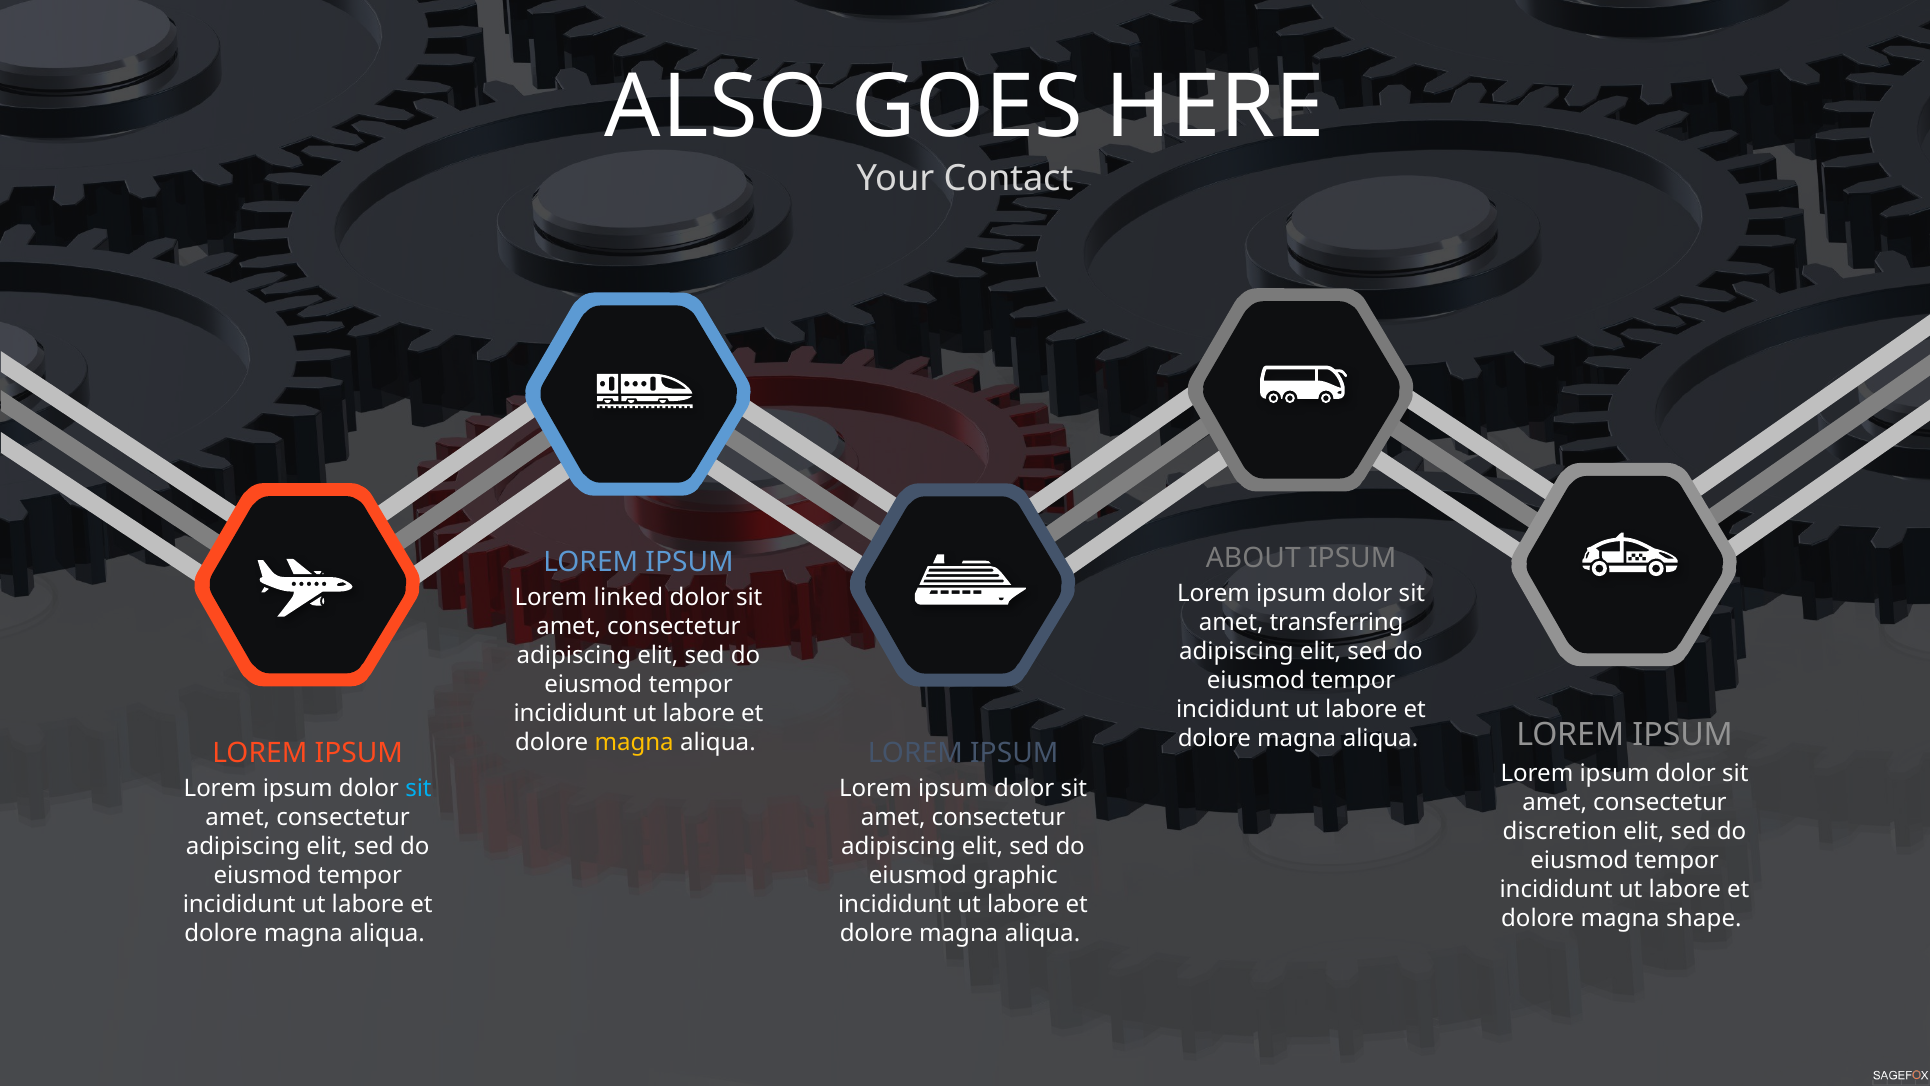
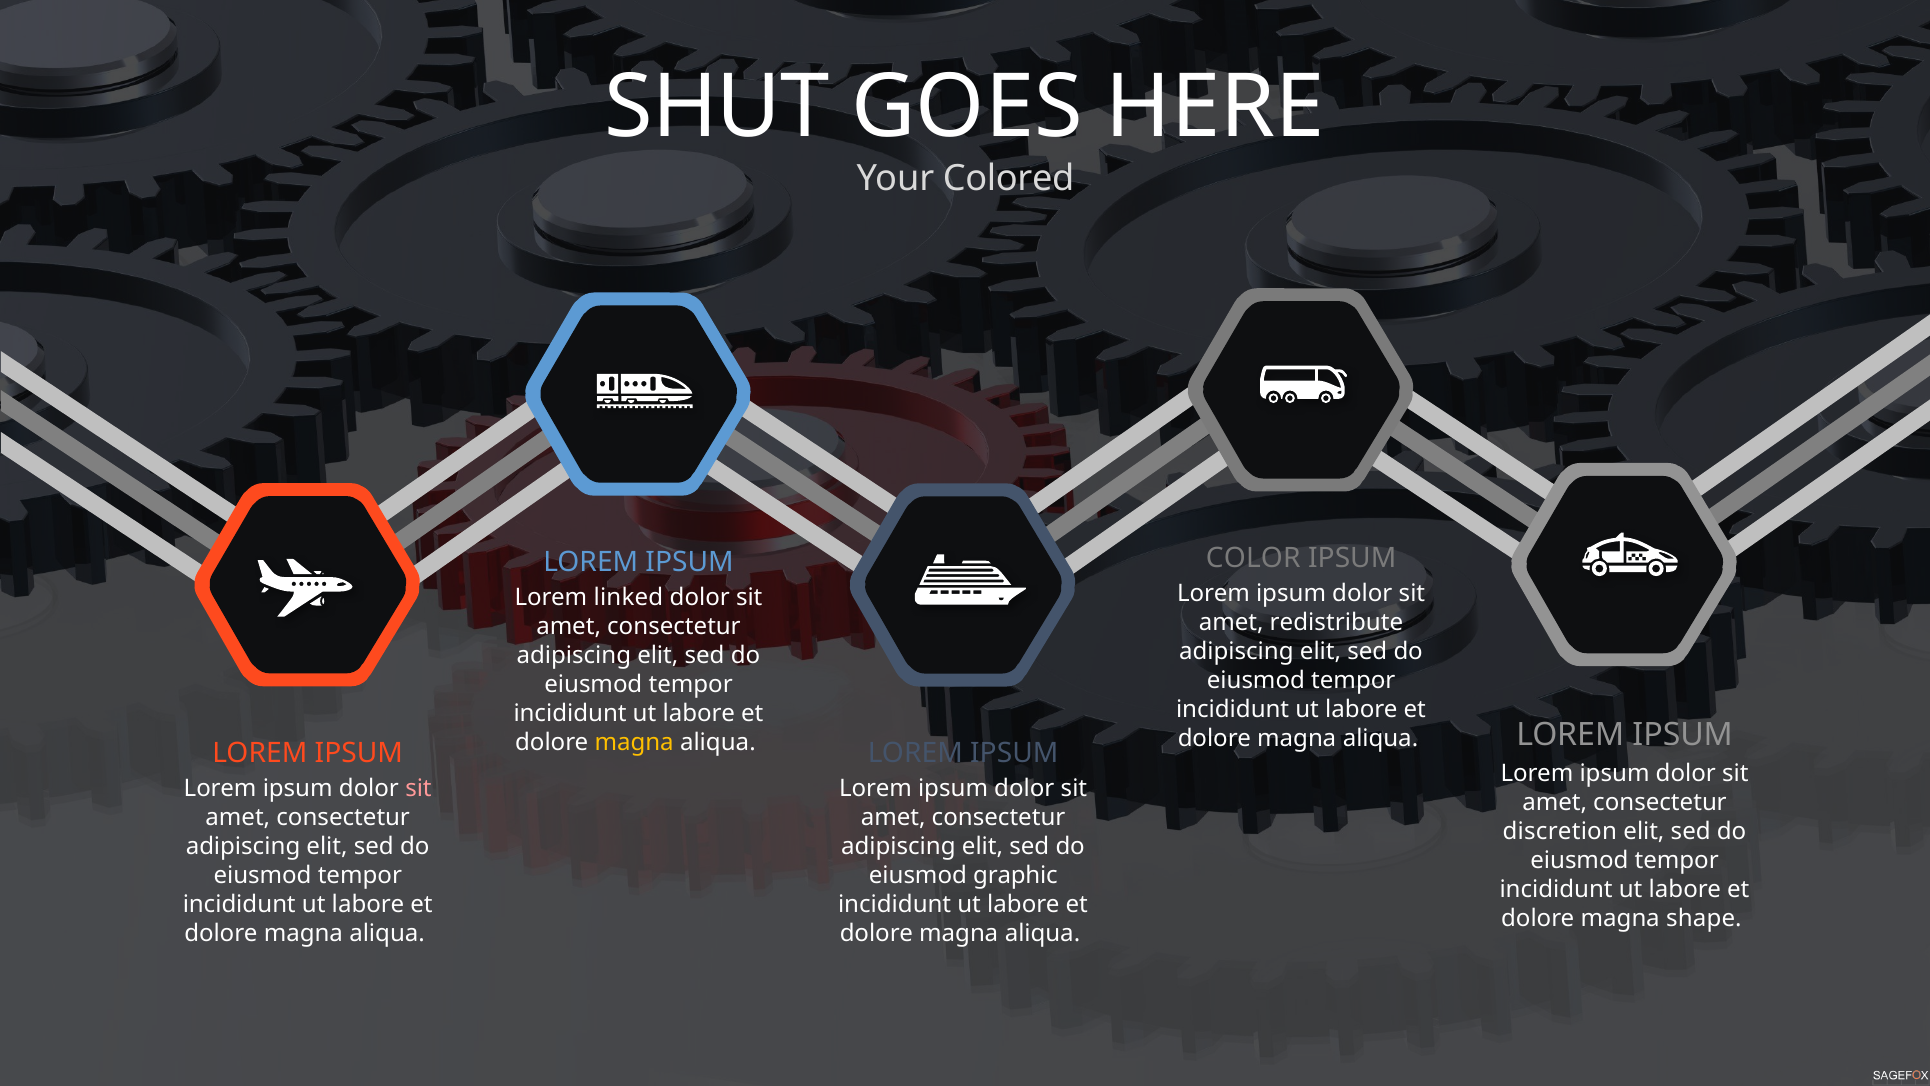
ALSO: ALSO -> SHUT
Contact: Contact -> Colored
ABOUT: ABOUT -> COLOR
transferring: transferring -> redistribute
sit at (418, 788) colour: light blue -> pink
